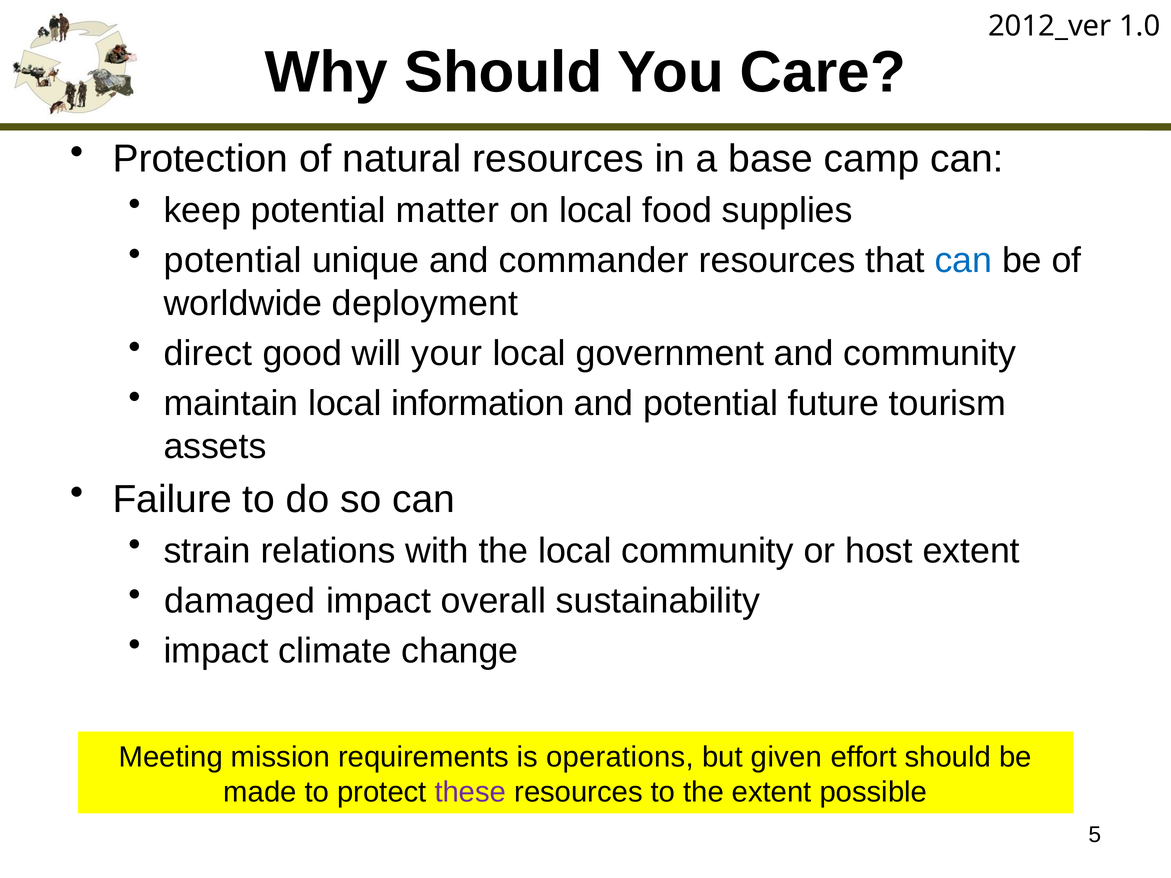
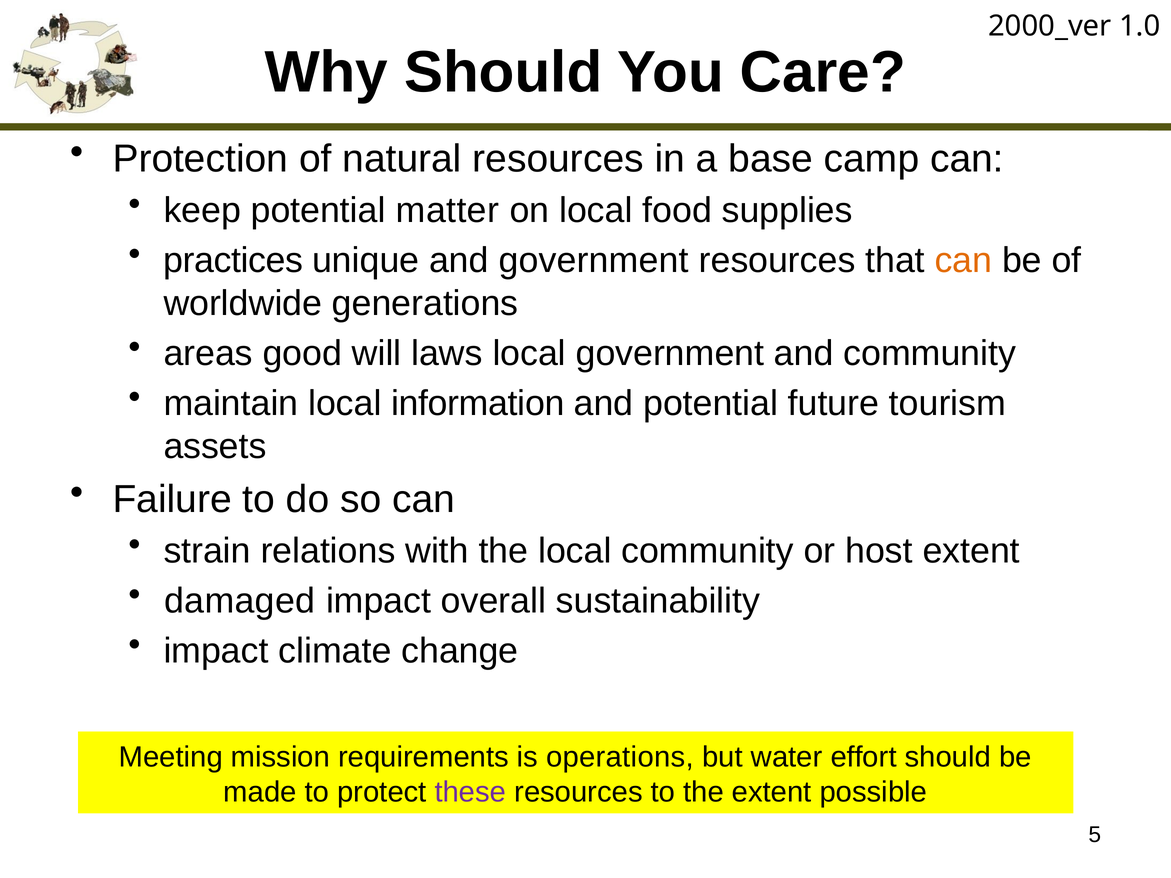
2012_ver: 2012_ver -> 2000_ver
potential at (233, 261): potential -> practices
and commander: commander -> government
can at (963, 261) colour: blue -> orange
deployment: deployment -> generations
direct: direct -> areas
your: your -> laws
given: given -> water
